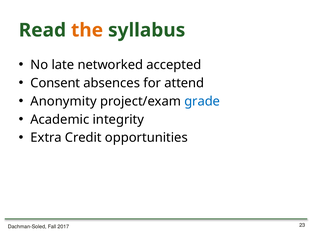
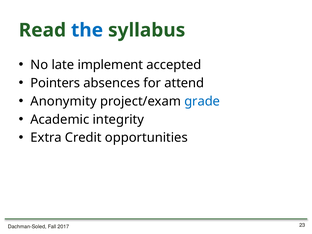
the colour: orange -> blue
networked: networked -> implement
Consent: Consent -> Pointers
